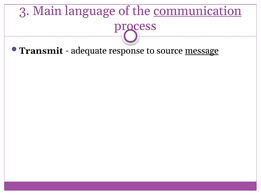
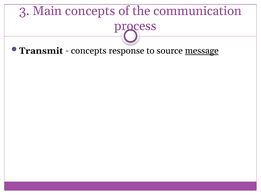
Main language: language -> concepts
communication underline: present -> none
adequate at (89, 51): adequate -> concepts
